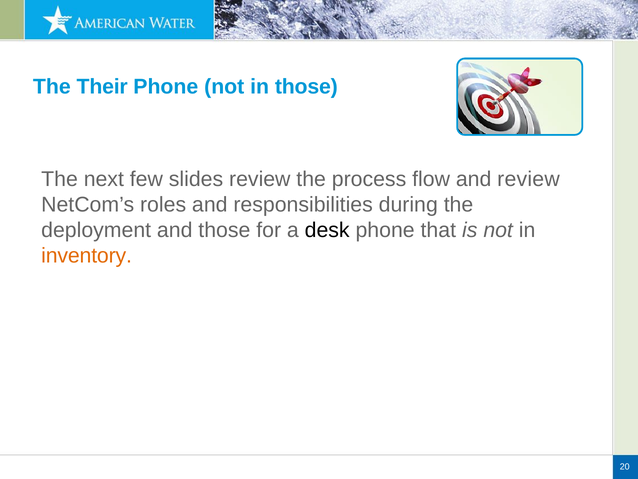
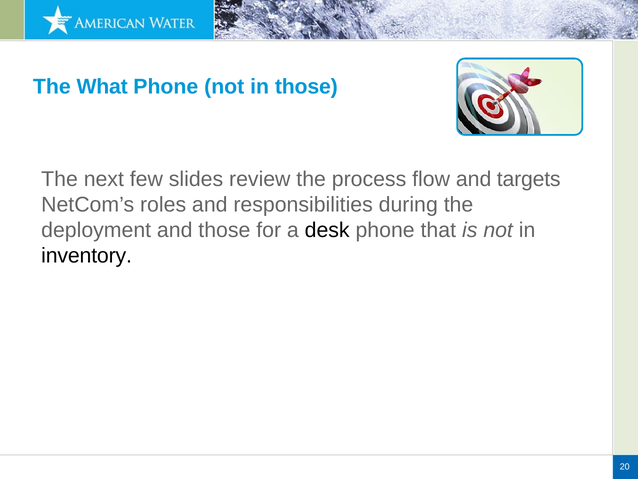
Their: Their -> What
and review: review -> targets
inventory colour: orange -> black
